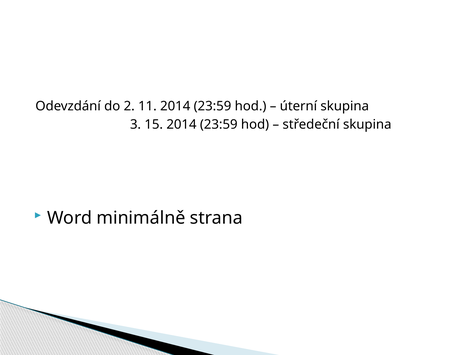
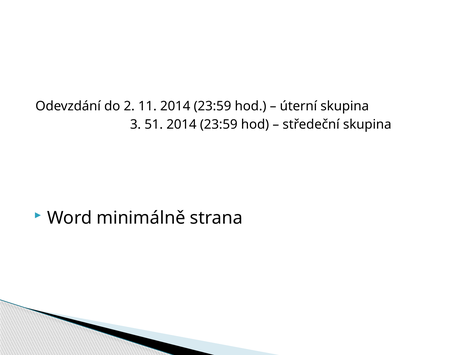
15: 15 -> 51
